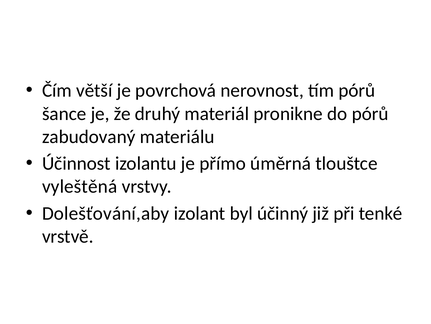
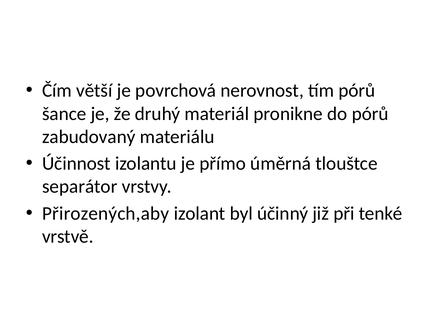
vyleštěná: vyleštěná -> separátor
Dolešťování,aby: Dolešťování,aby -> Přirozených,aby
